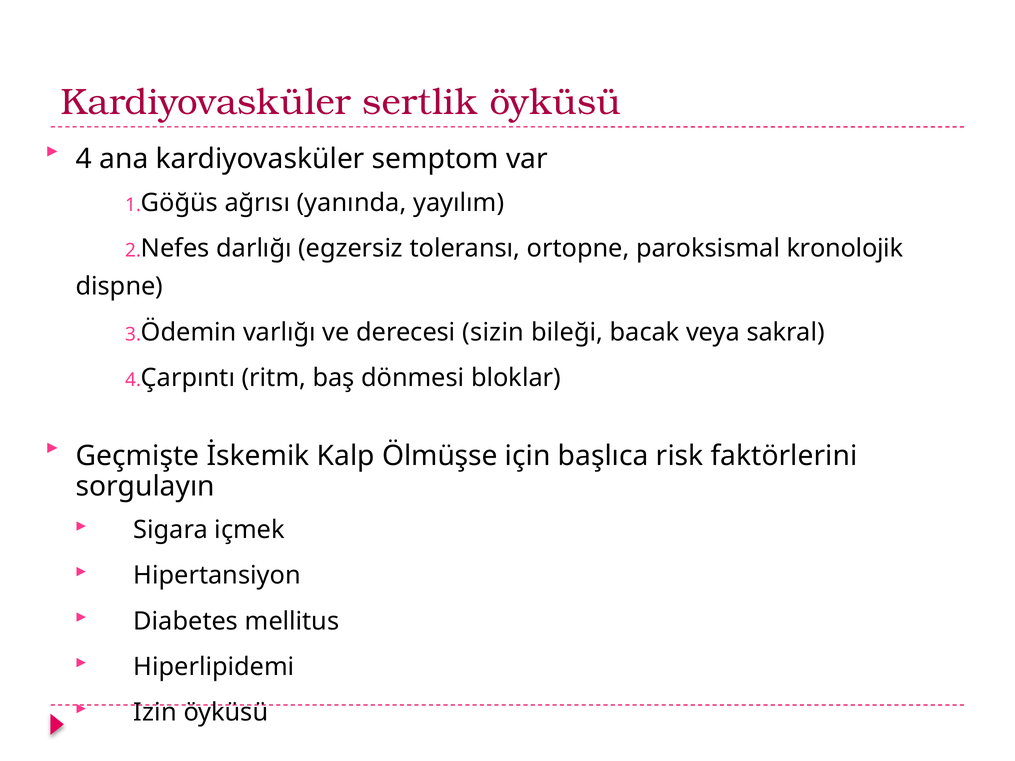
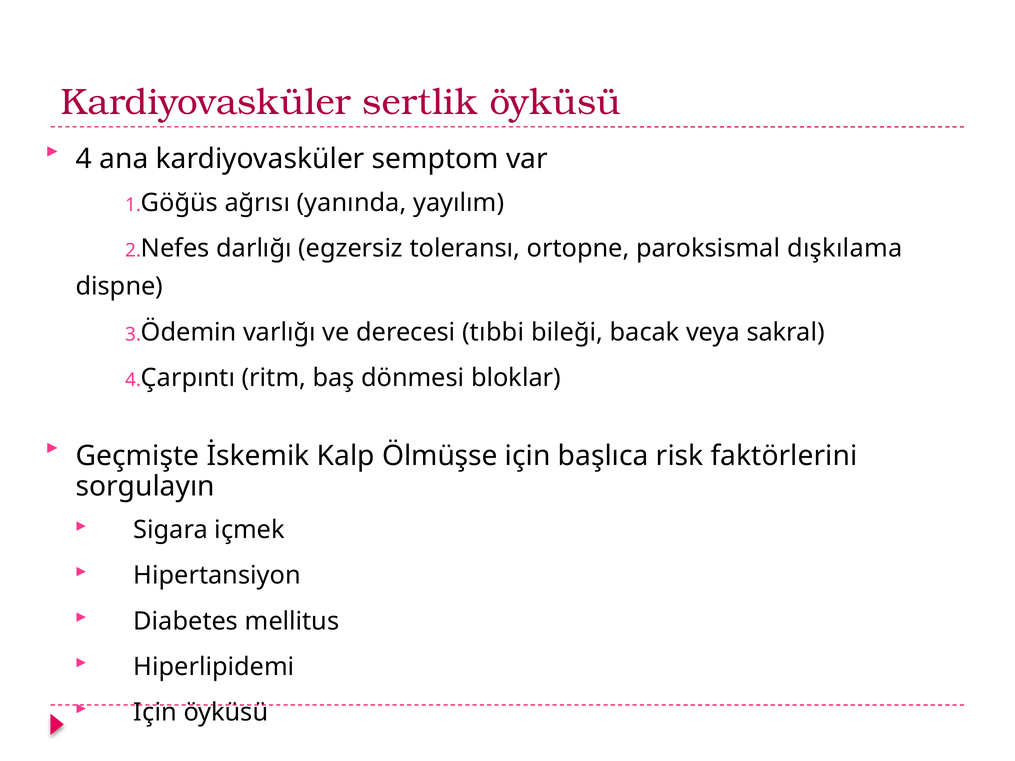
kronolojik: kronolojik -> dışkılama
sizin: sizin -> tıbbi
Izin at (155, 713): Izin -> Için
